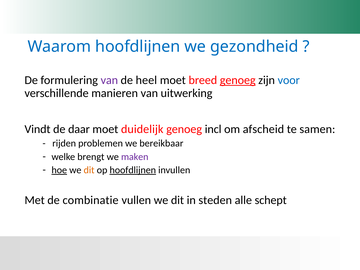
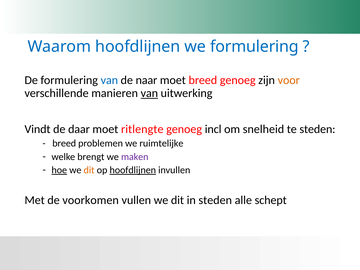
we gezondheid: gezondheid -> formulering
van at (109, 80) colour: purple -> blue
heel: heel -> naar
genoeg at (238, 80) underline: present -> none
voor colour: blue -> orange
van at (149, 93) underline: none -> present
duidelijk: duidelijk -> ritlengte
afscheid: afscheid -> snelheid
te samen: samen -> steden
rijden at (64, 143): rijden -> breed
bereikbaar: bereikbaar -> ruimtelijke
combinatie: combinatie -> voorkomen
